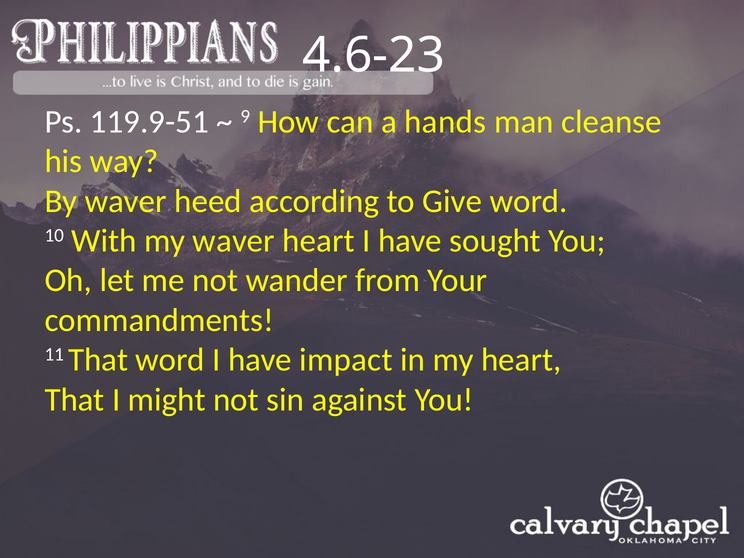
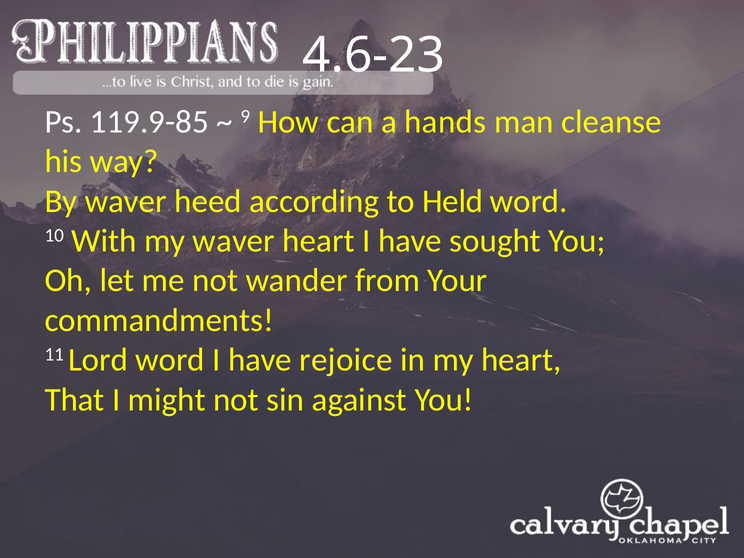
119.9-51: 119.9-51 -> 119.9-85
Give: Give -> Held
11 That: That -> Lord
impact: impact -> rejoice
